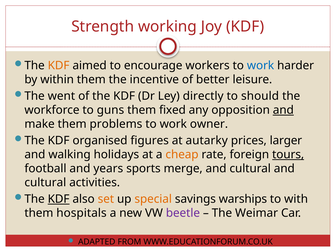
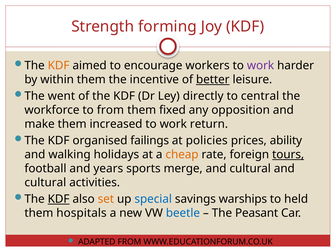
working: working -> forming
work at (261, 66) colour: blue -> purple
better underline: none -> present
should: should -> central
to guns: guns -> from
and at (283, 110) underline: present -> none
problems: problems -> increased
owner: owner -> return
figures: figures -> failings
autarky: autarky -> policies
larger: larger -> ability
special colour: orange -> blue
with: with -> held
beetle colour: purple -> blue
Weimar: Weimar -> Peasant
